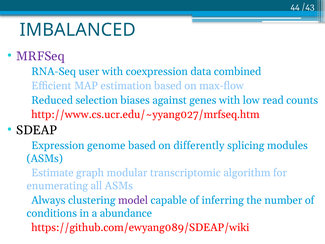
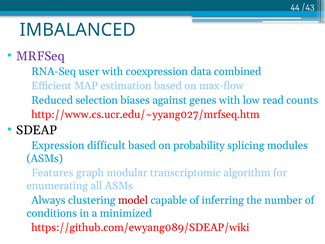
genome: genome -> difficult
differently: differently -> probability
Estimate: Estimate -> Features
model colour: purple -> red
abundance: abundance -> minimized
